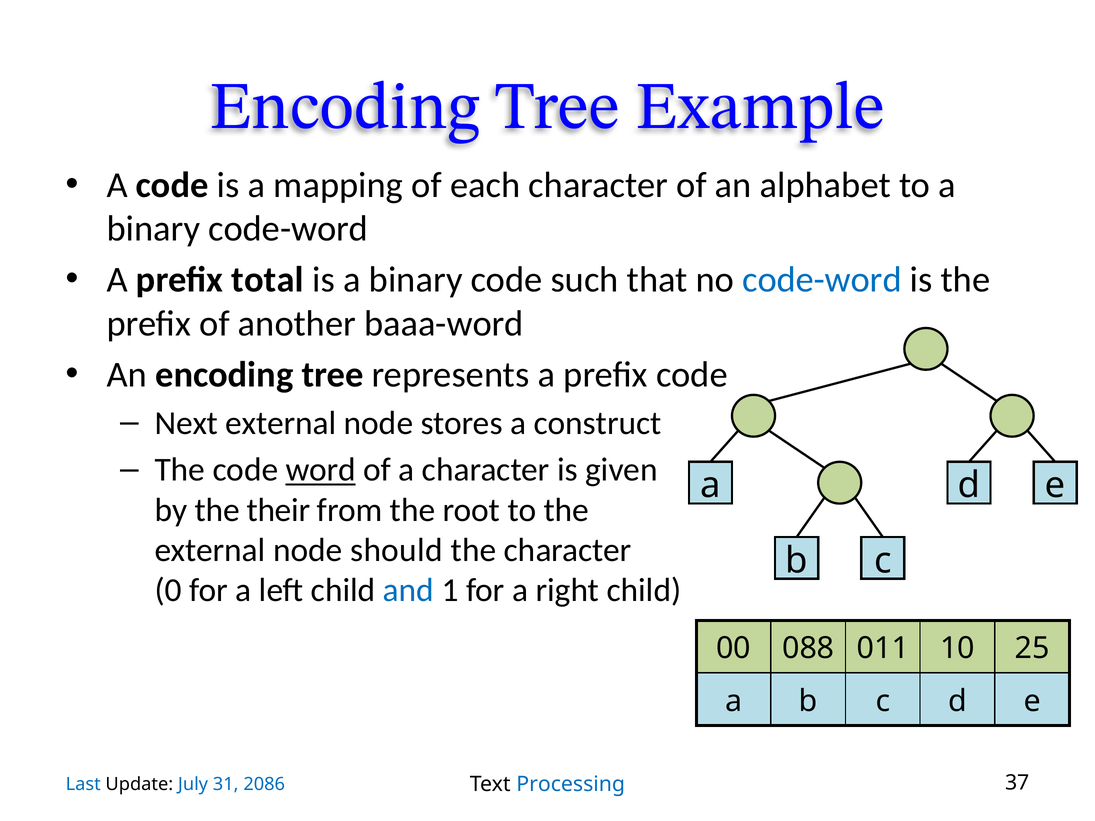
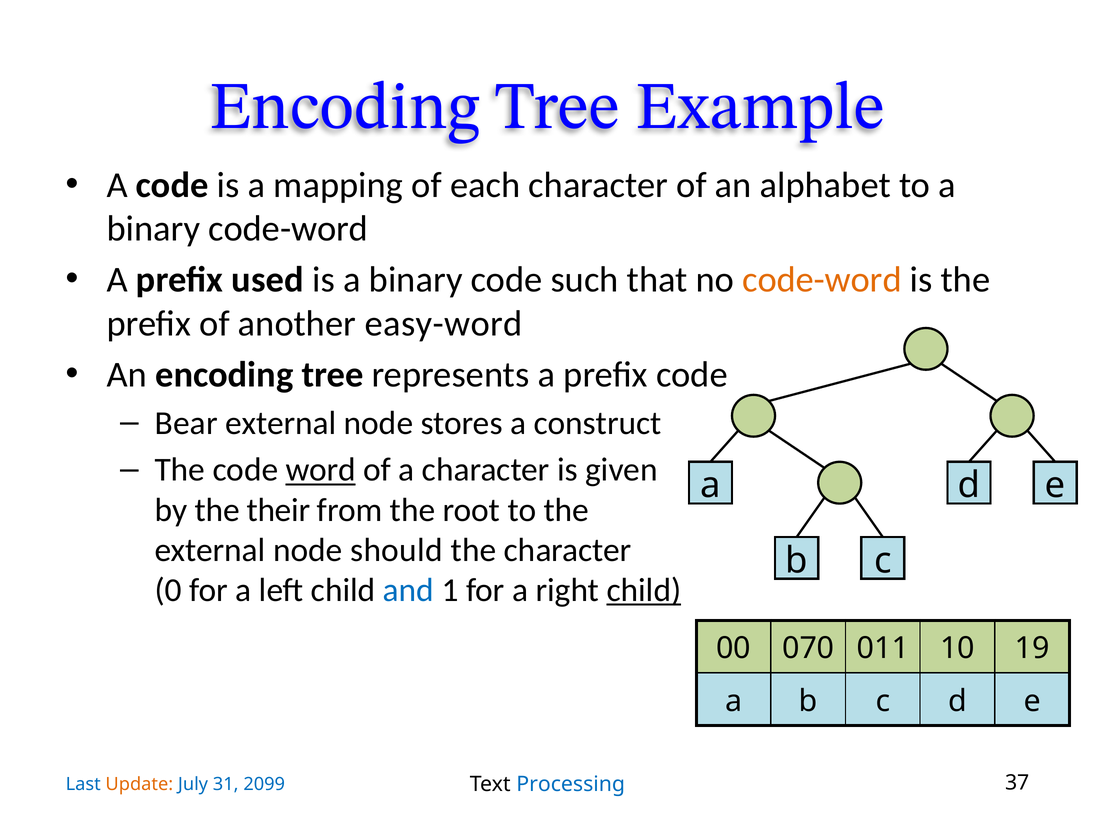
total: total -> used
code-word at (822, 280) colour: blue -> orange
baaa-word: baaa-word -> easy-word
Next: Next -> Bear
child at (644, 590) underline: none -> present
088: 088 -> 070
25: 25 -> 19
Update colour: black -> orange
2086: 2086 -> 2099
